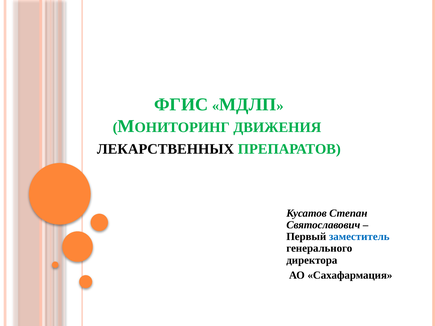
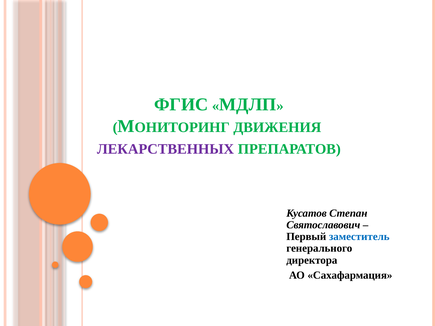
ЛЕКАРСТВЕННЫХ colour: black -> purple
